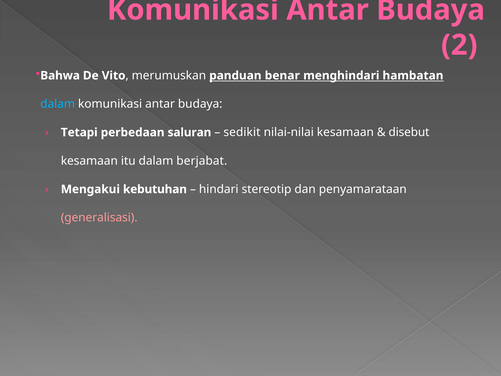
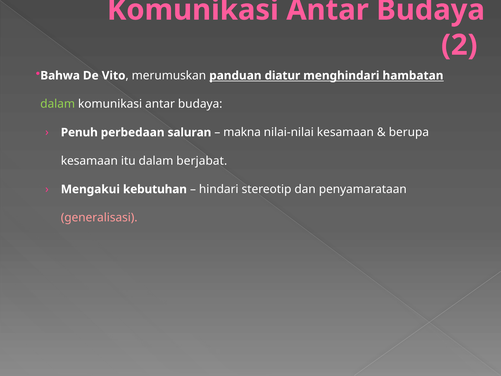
benar: benar -> diatur
dalam at (58, 104) colour: light blue -> light green
Tetapi: Tetapi -> Penuh
sedikit: sedikit -> makna
disebut: disebut -> berupa
